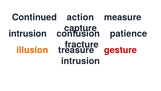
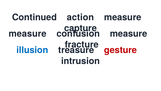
intrusion at (28, 34): intrusion -> measure
patience at (129, 34): patience -> measure
illusion colour: orange -> blue
